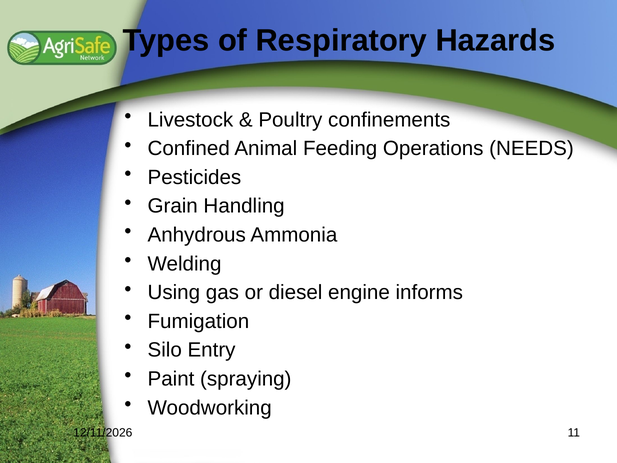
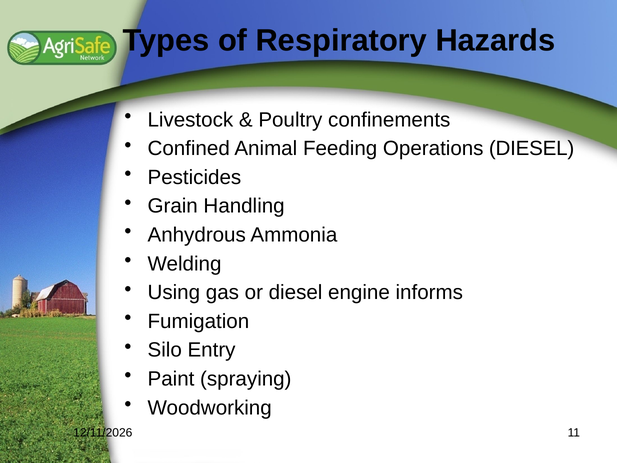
Operations NEEDS: NEEDS -> DIESEL
